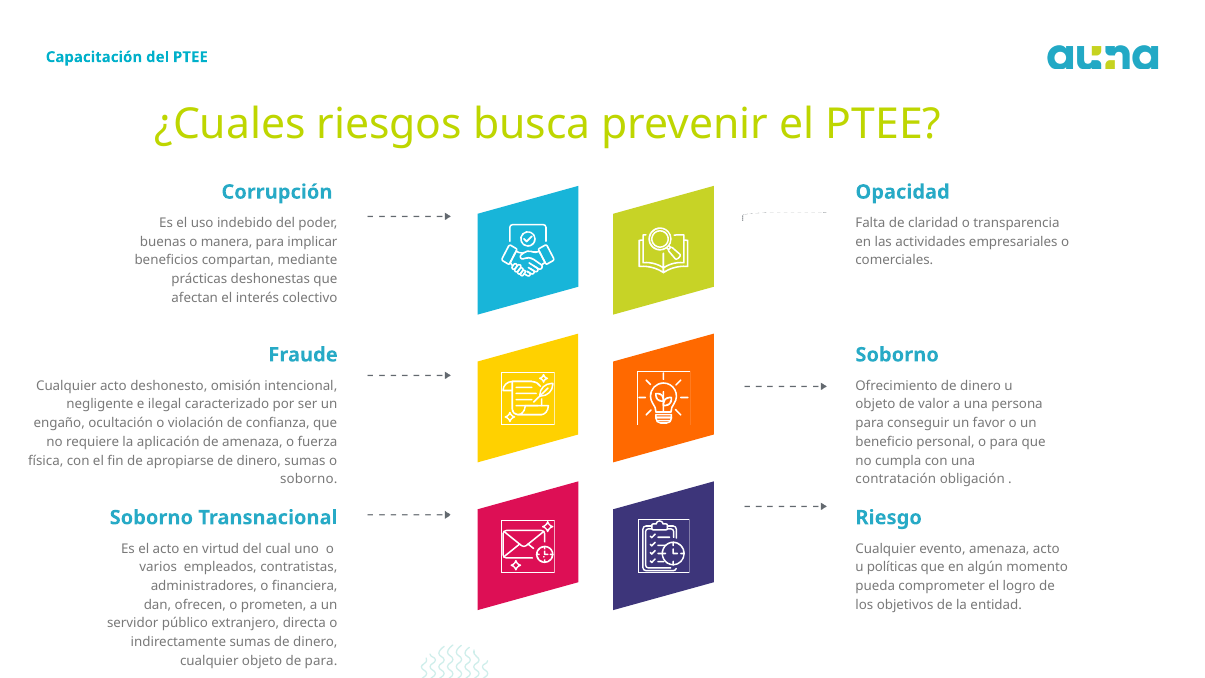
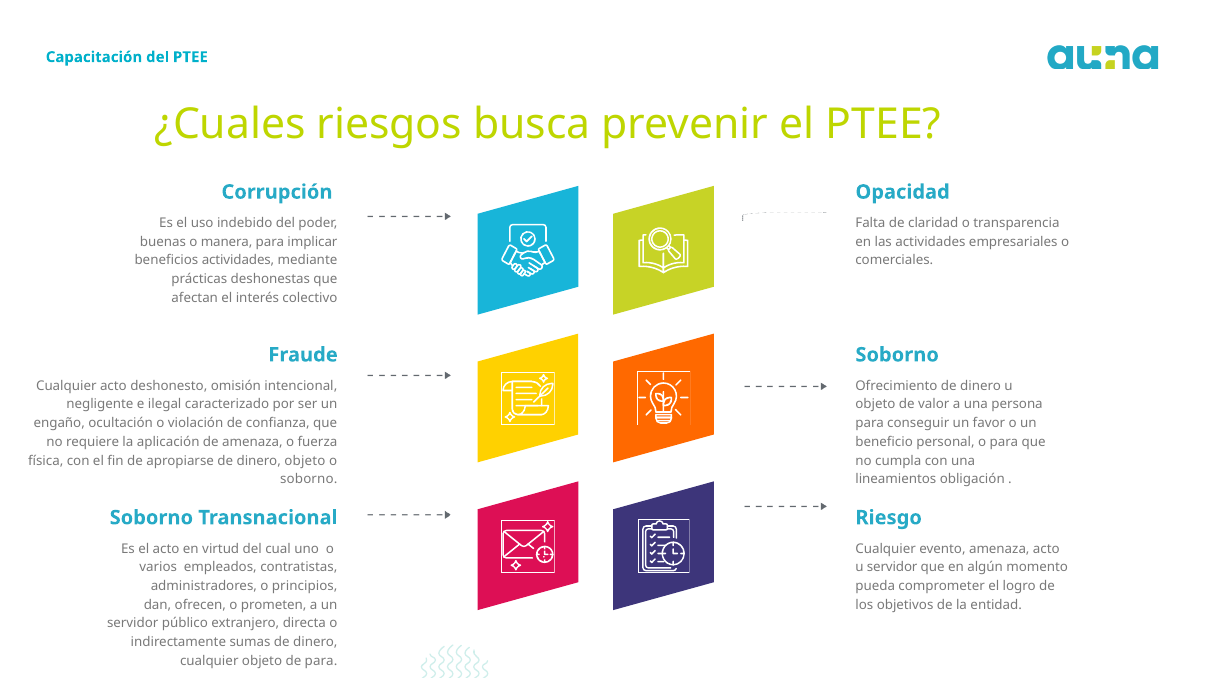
beneficios compartan: compartan -> actividades
dinero sumas: sumas -> objeto
contratación: contratación -> lineamientos
u políticas: políticas -> servidor
financiera: financiera -> principios
